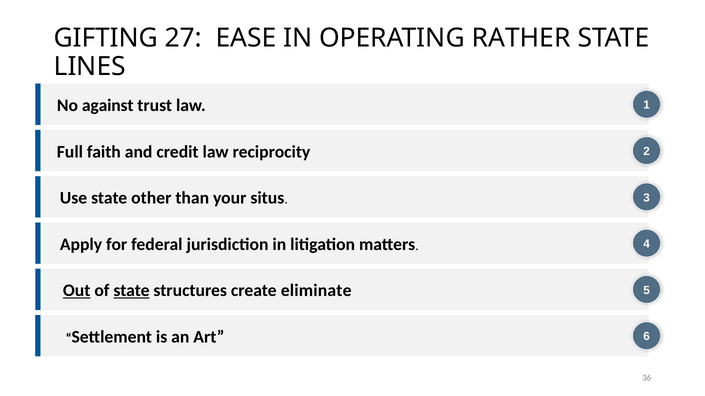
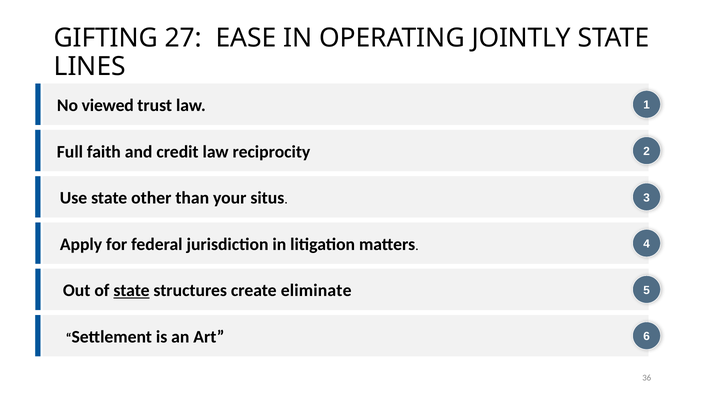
RATHER: RATHER -> JOINTLY
against: against -> viewed
Out underline: present -> none
